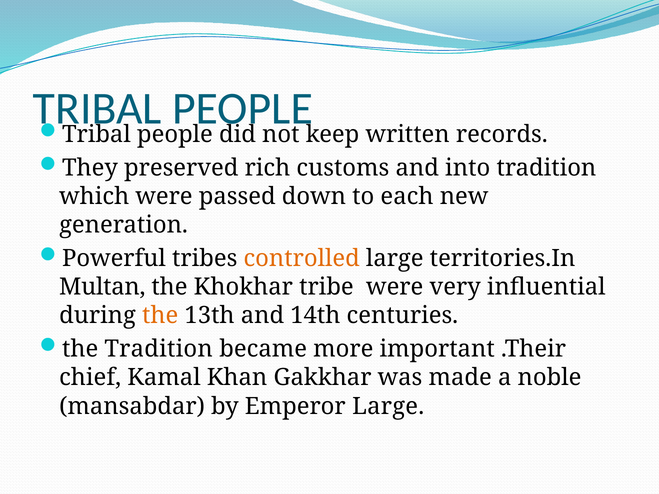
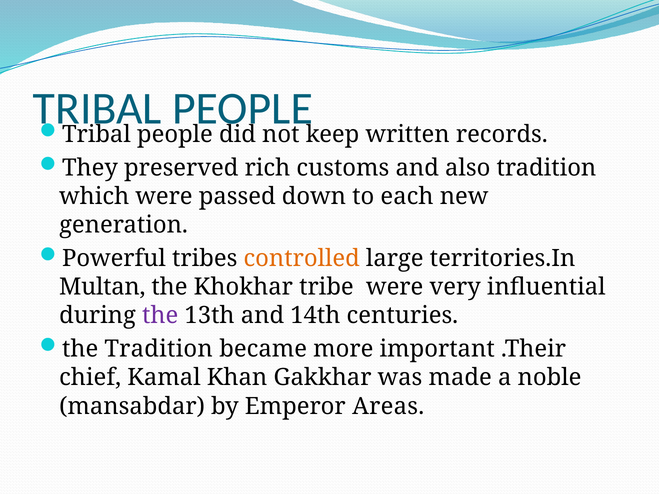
into: into -> also
the at (160, 316) colour: orange -> purple
Emperor Large: Large -> Areas
